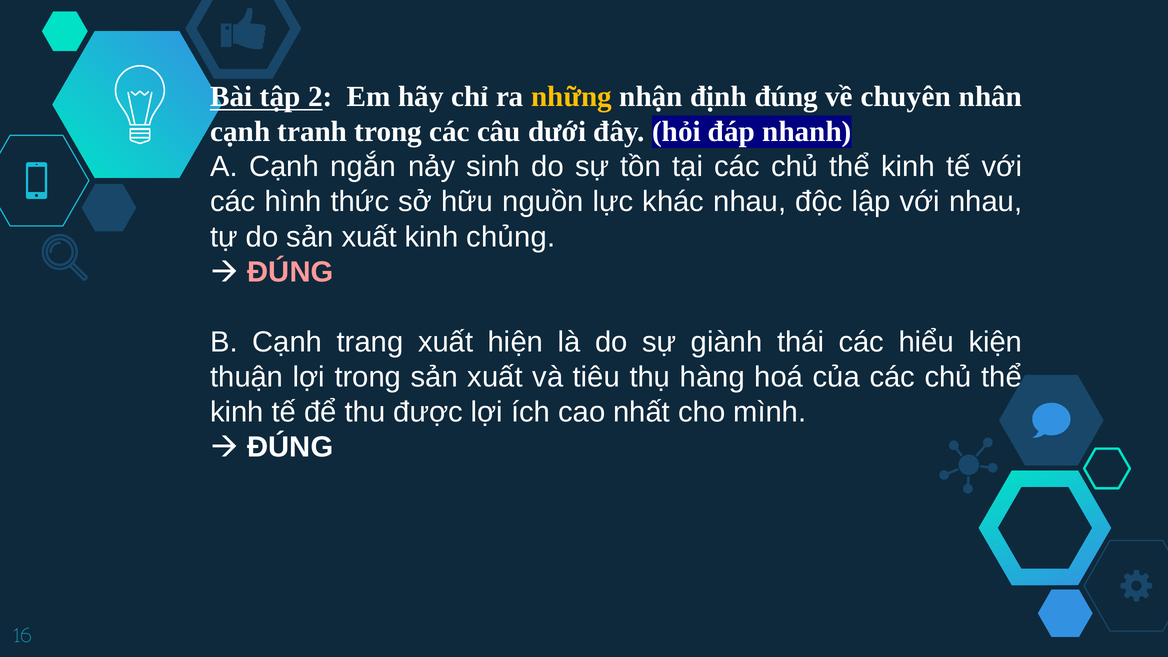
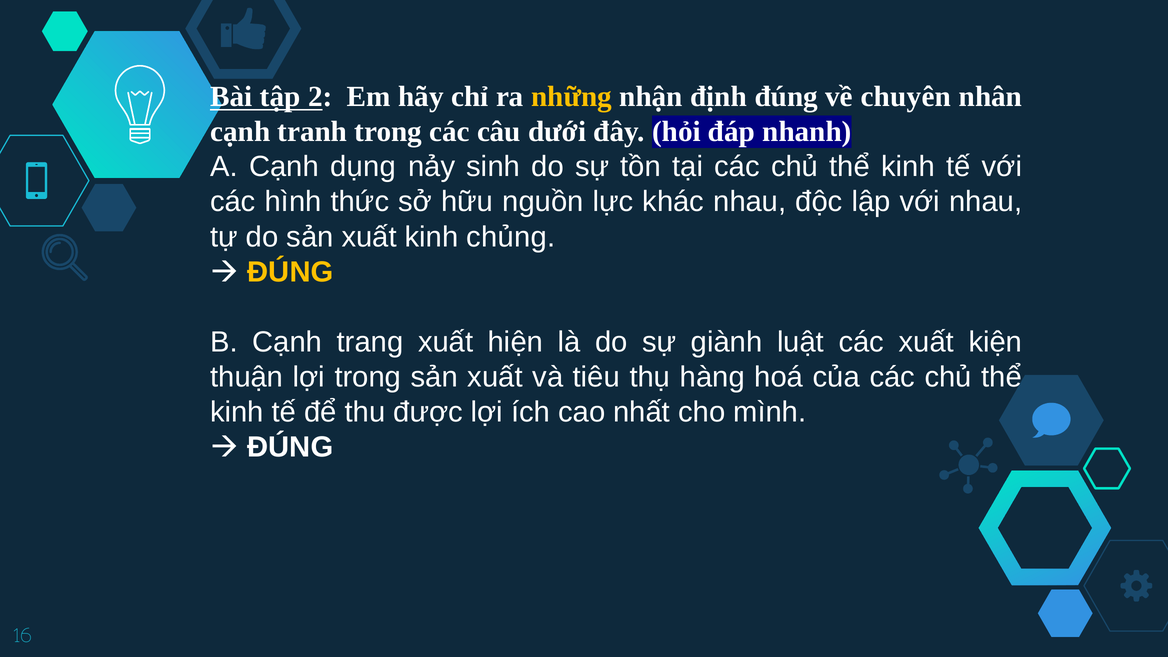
ngắn: ngắn -> dụng
ĐÚNG at (290, 272) colour: pink -> yellow
thái: thái -> luật
các hiểu: hiểu -> xuất
